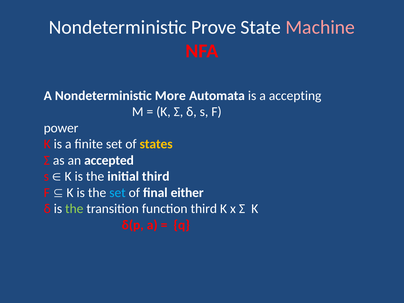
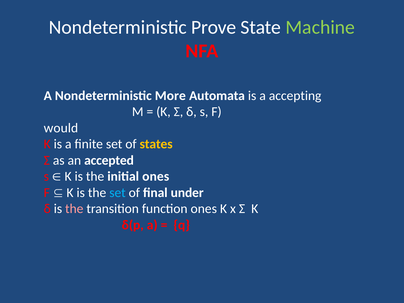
Machine colour: pink -> light green
power: power -> would
initial third: third -> ones
either: either -> under
the at (74, 209) colour: light green -> pink
function third: third -> ones
